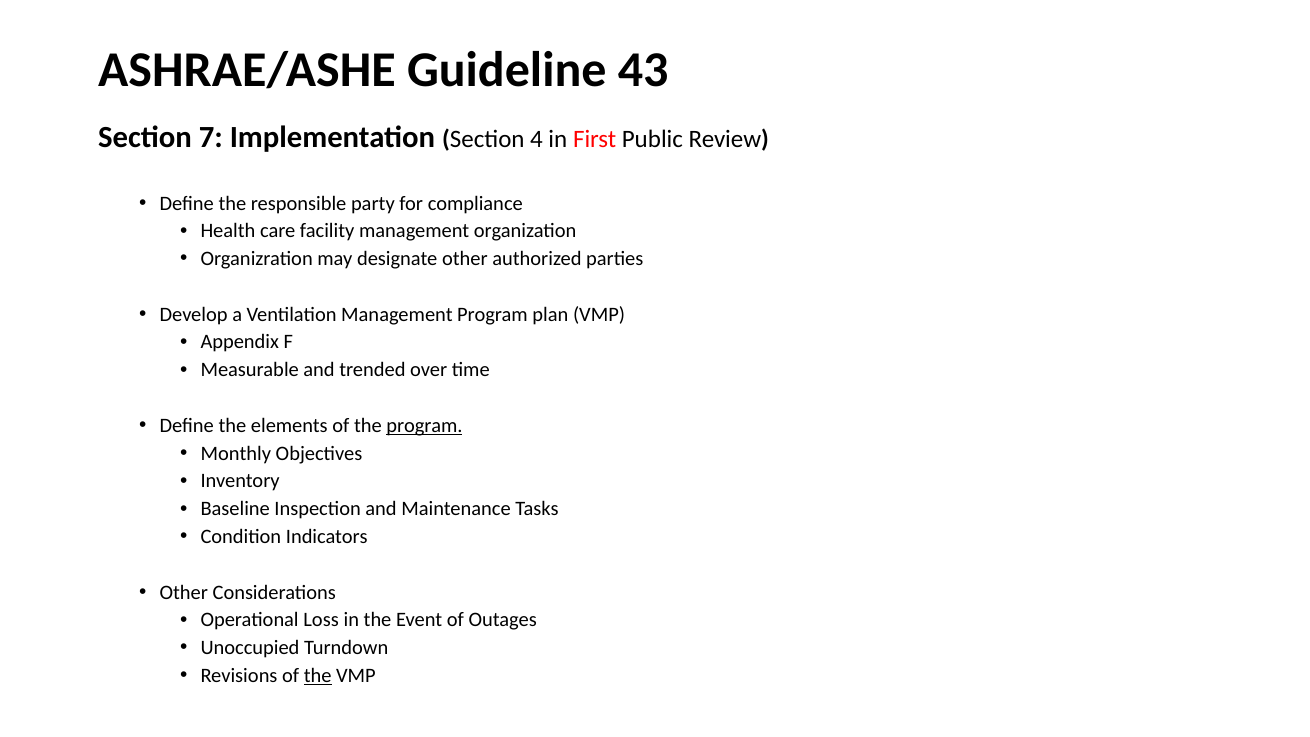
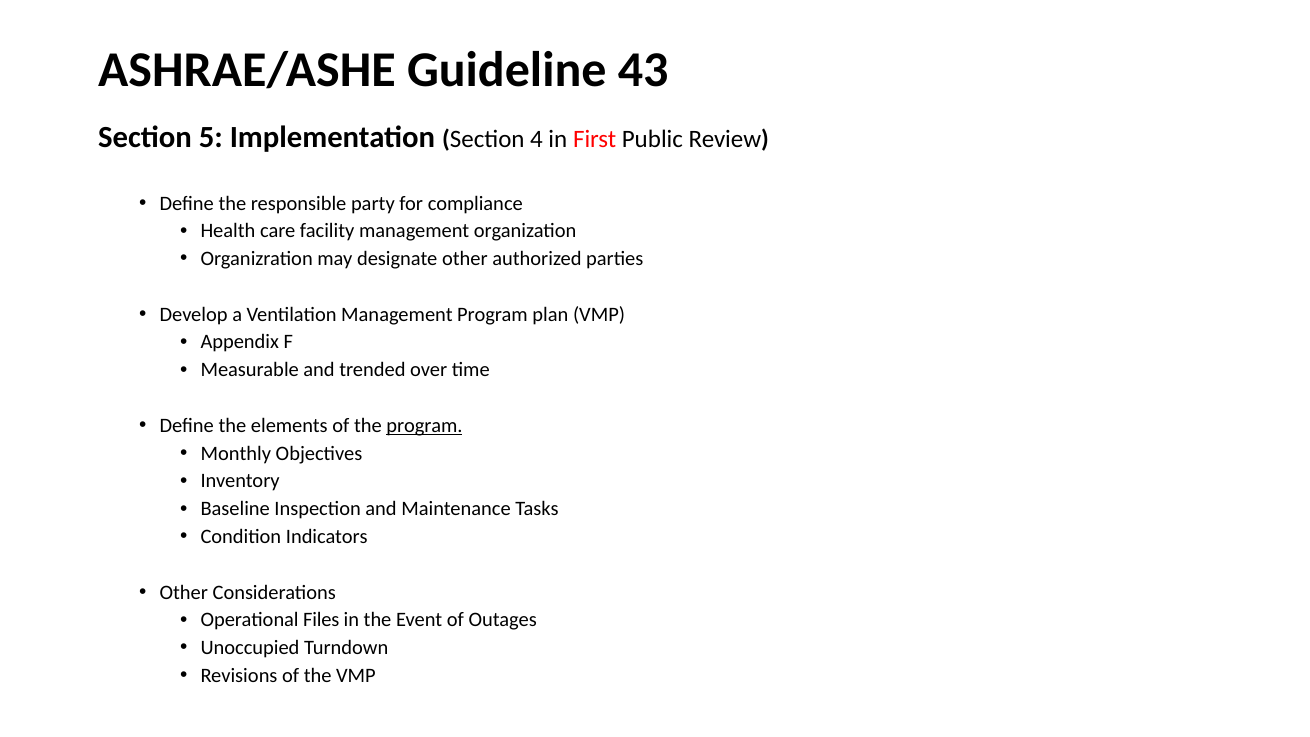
7: 7 -> 5
Loss: Loss -> Files
the at (318, 676) underline: present -> none
